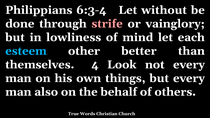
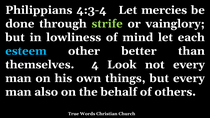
6:3-4: 6:3-4 -> 4:3-4
without: without -> mercies
strife colour: pink -> light green
